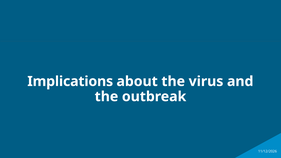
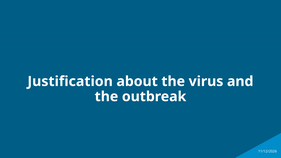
Implications: Implications -> Justification
